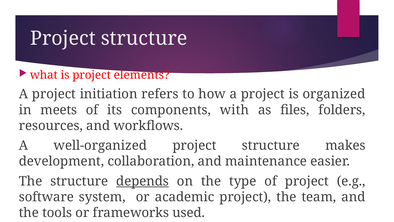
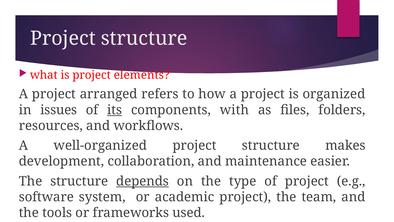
initiation: initiation -> arranged
meets: meets -> issues
its underline: none -> present
